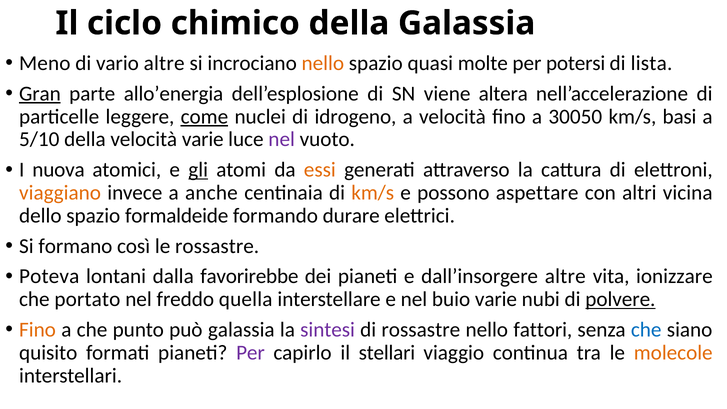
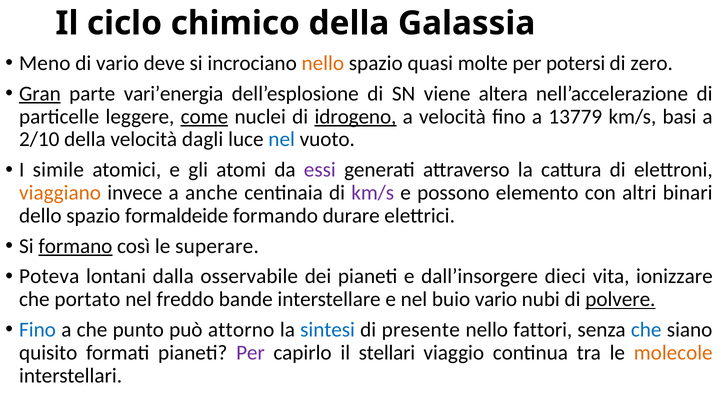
vario altre: altre -> deve
lista: lista -> zero
allo’energia: allo’energia -> vari’energia
idrogeno underline: none -> present
30050: 30050 -> 13779
5/10: 5/10 -> 2/10
velocità varie: varie -> dagli
nel at (282, 139) colour: purple -> blue
nuova: nuova -> simile
gli underline: present -> none
essi colour: orange -> purple
km/s at (373, 193) colour: orange -> purple
aspettare: aspettare -> elemento
vicina: vicina -> binari
formano underline: none -> present
le rossastre: rossastre -> superare
favorirebbe: favorirebbe -> osservabile
dall’insorgere altre: altre -> dieci
quella: quella -> bande
buio varie: varie -> vario
Fino at (38, 330) colour: orange -> blue
può galassia: galassia -> attorno
sintesi colour: purple -> blue
di rossastre: rossastre -> presente
